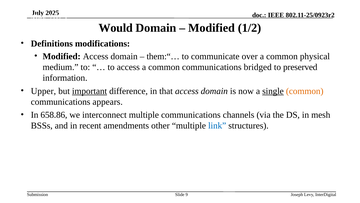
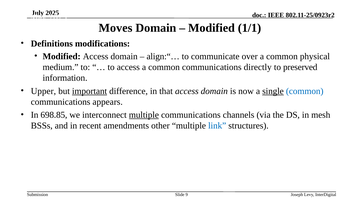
Would: Would -> Moves
1/2: 1/2 -> 1/1
them:“…: them:“… -> align:“…
bridged: bridged -> directly
common at (305, 91) colour: orange -> blue
658.86: 658.86 -> 698.85
multiple at (144, 115) underline: none -> present
